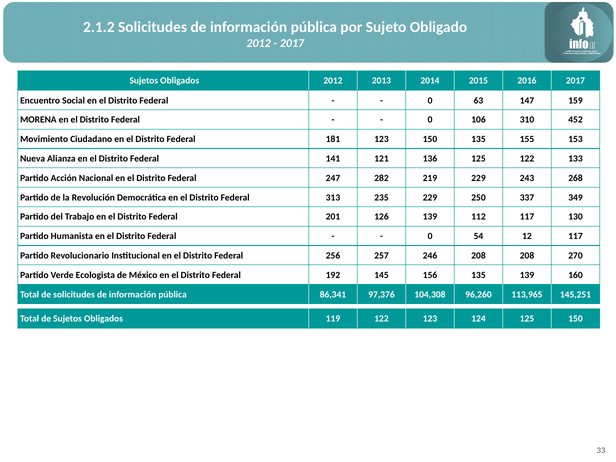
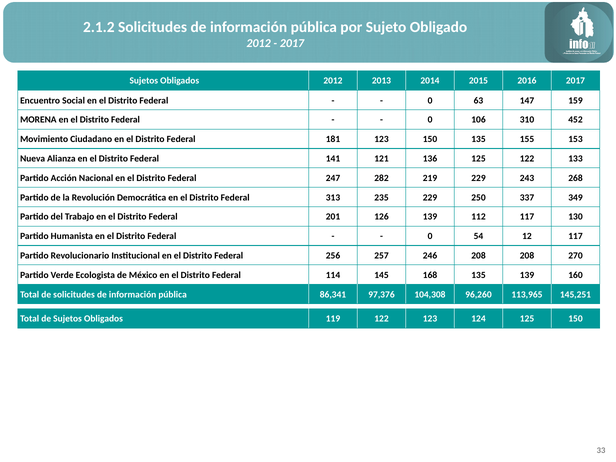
192: 192 -> 114
156: 156 -> 168
